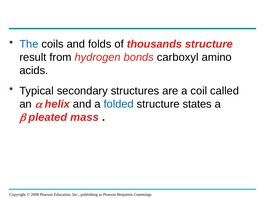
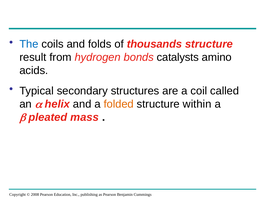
carboxyl: carboxyl -> catalysts
folded colour: blue -> orange
states: states -> within
